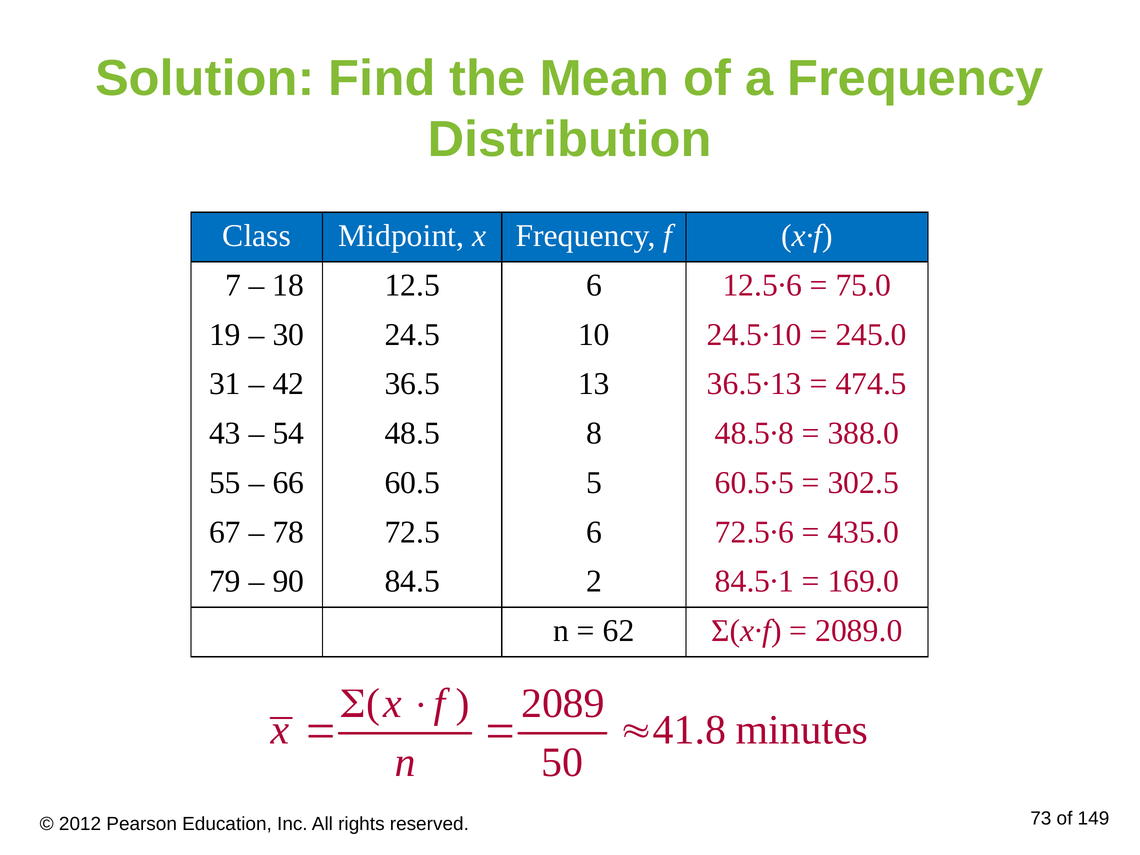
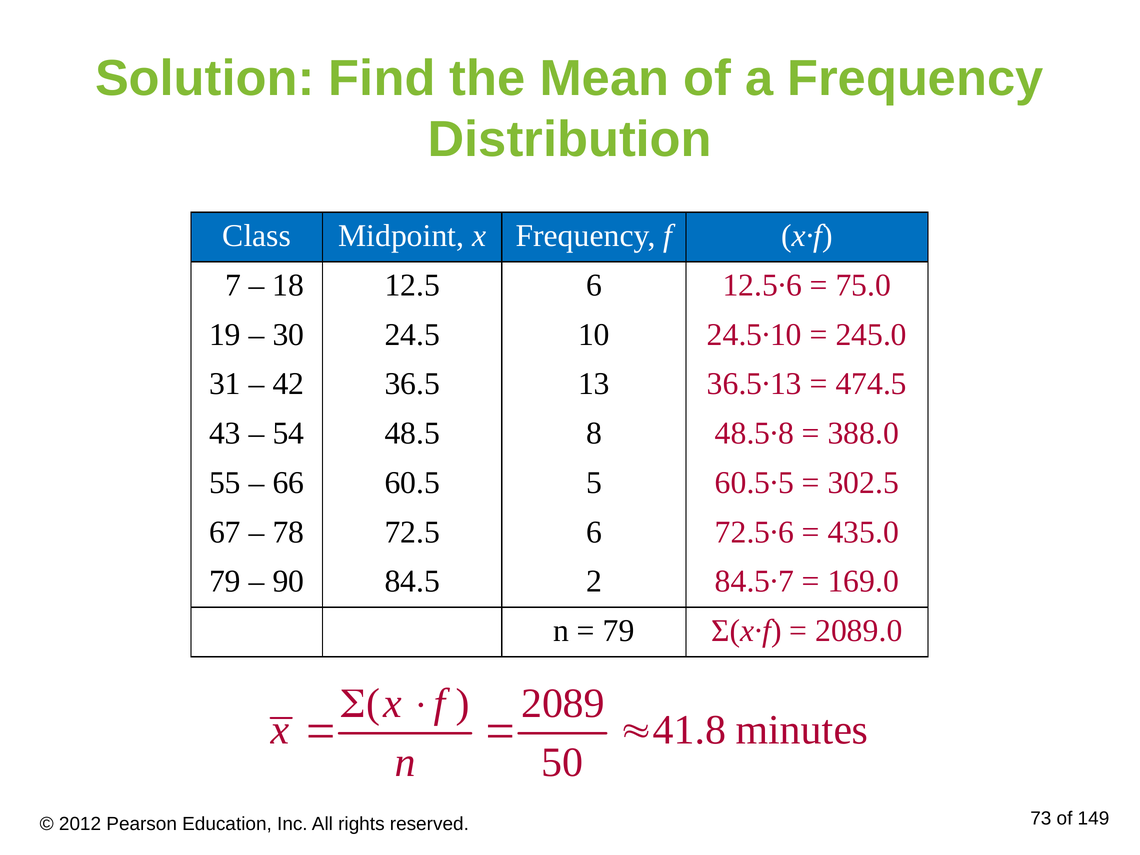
84.5∙1: 84.5∙1 -> 84.5∙7
62 at (619, 631): 62 -> 79
